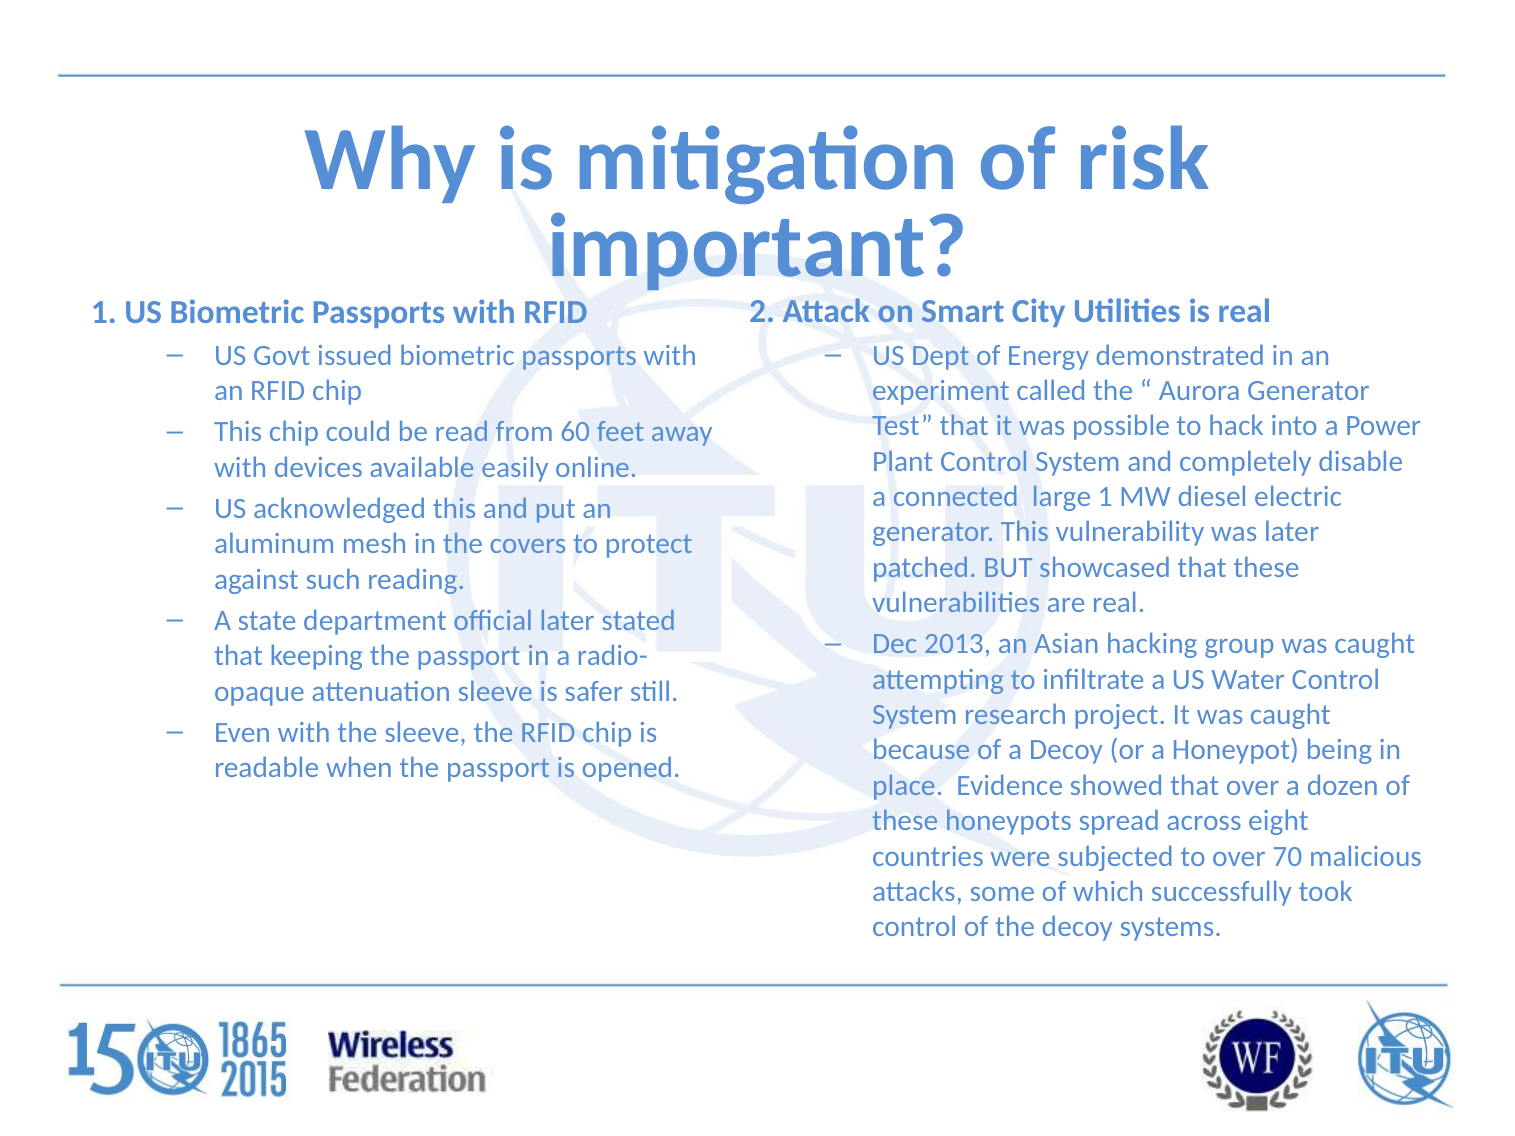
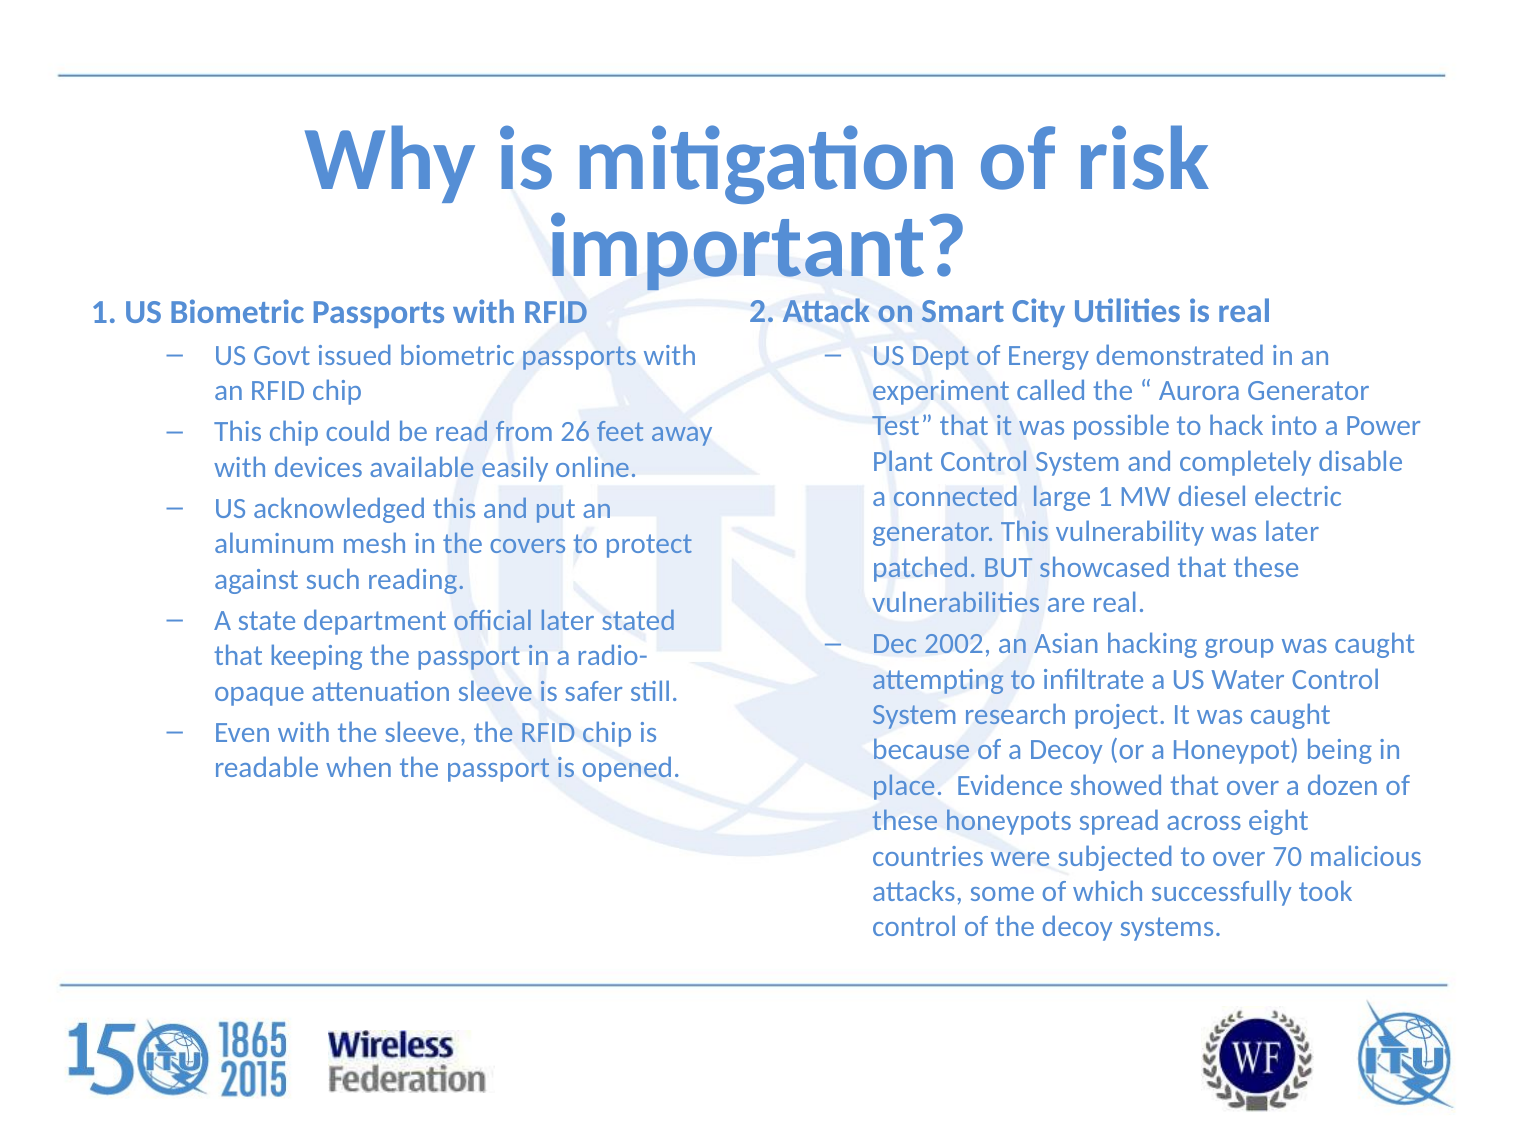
60: 60 -> 26
2013: 2013 -> 2002
